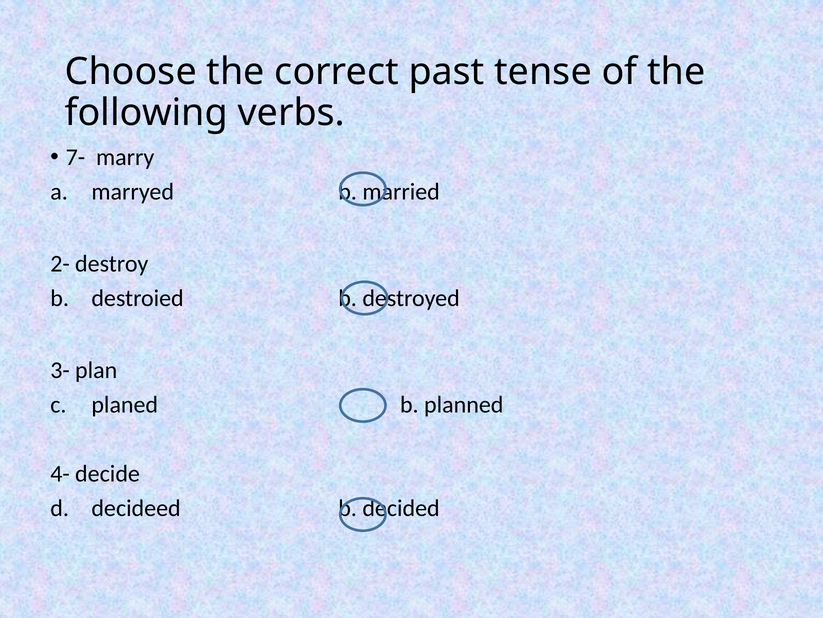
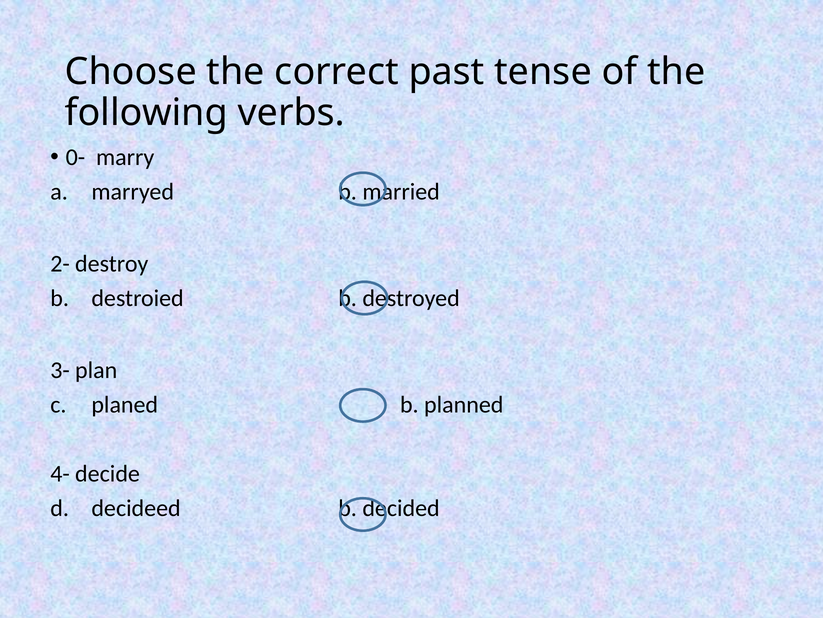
7-: 7- -> 0-
